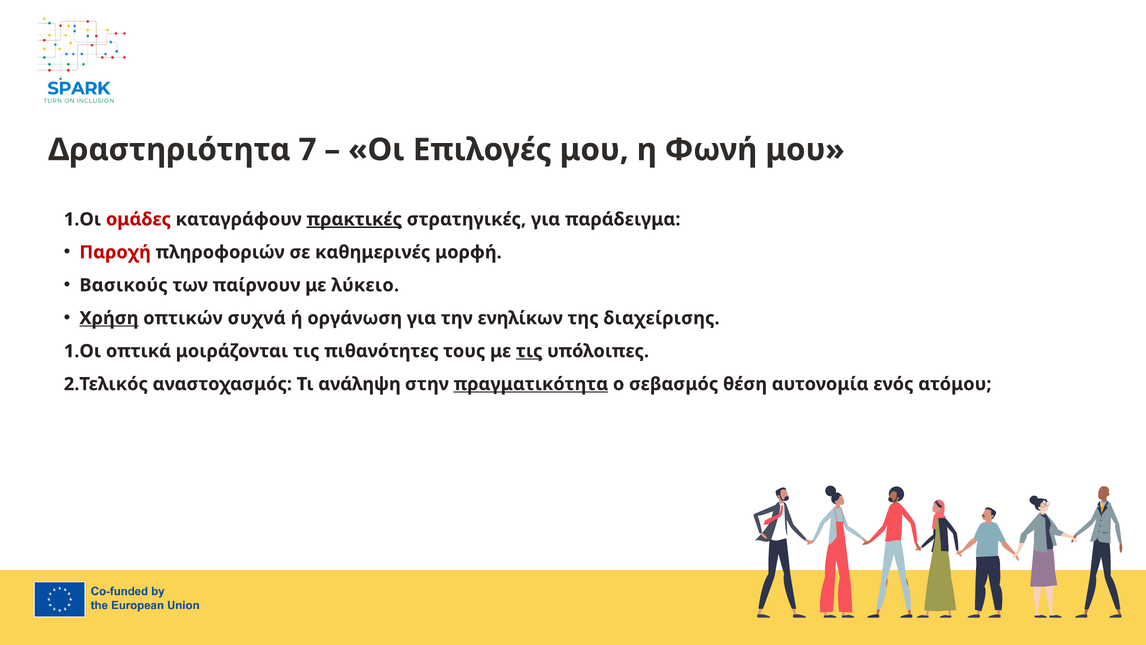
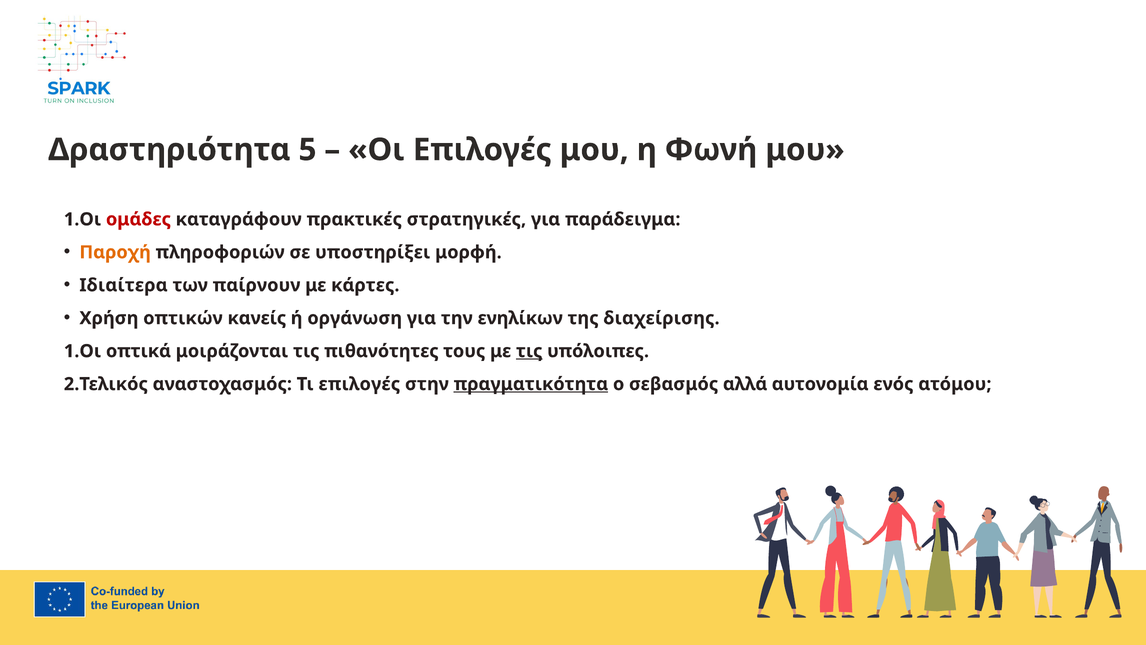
Δραστηριότητα 7: 7 -> 5
πρακτικές underline: present -> none
Παροχή colour: red -> orange
καθημερινές: καθημερινές -> υποστηρίξει
Βασικούς: Βασικούς -> Ιδιαίτερα
λύκειο: λύκειο -> κάρτες
Χρήση underline: present -> none
συχνά: συχνά -> κανείς
Τι ανάληψη: ανάληψη -> επιλογές
θέση: θέση -> αλλά
